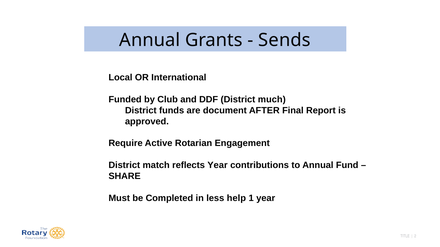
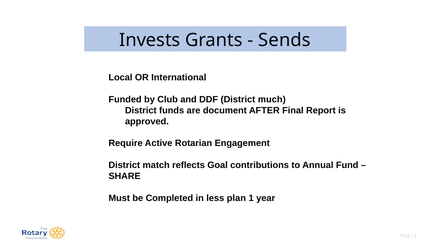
Annual at (150, 40): Annual -> Invests
reflects Year: Year -> Goal
help: help -> plan
